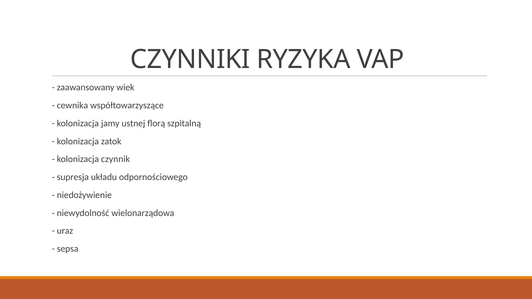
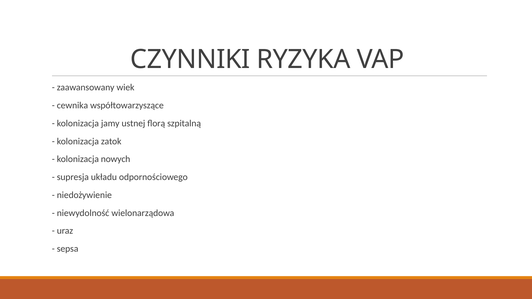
czynnik: czynnik -> nowych
